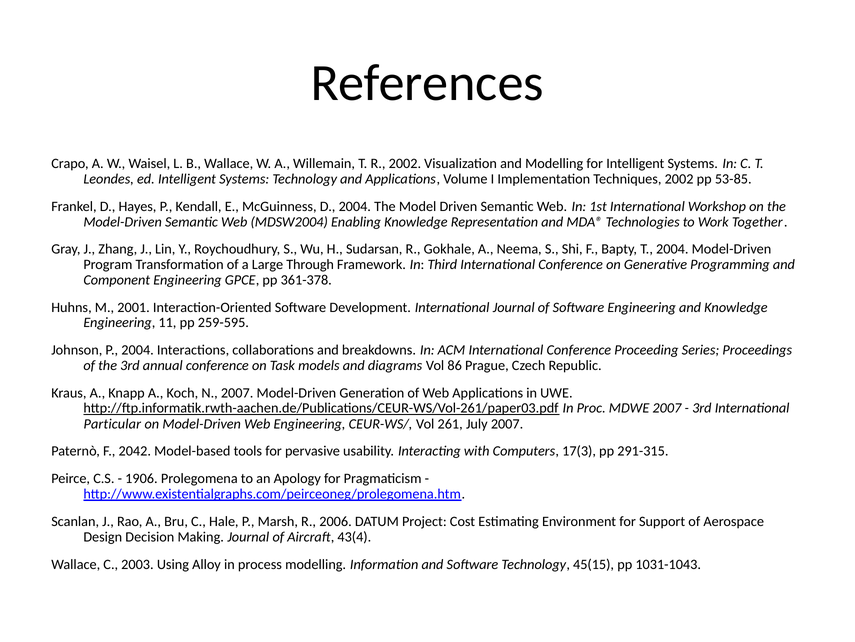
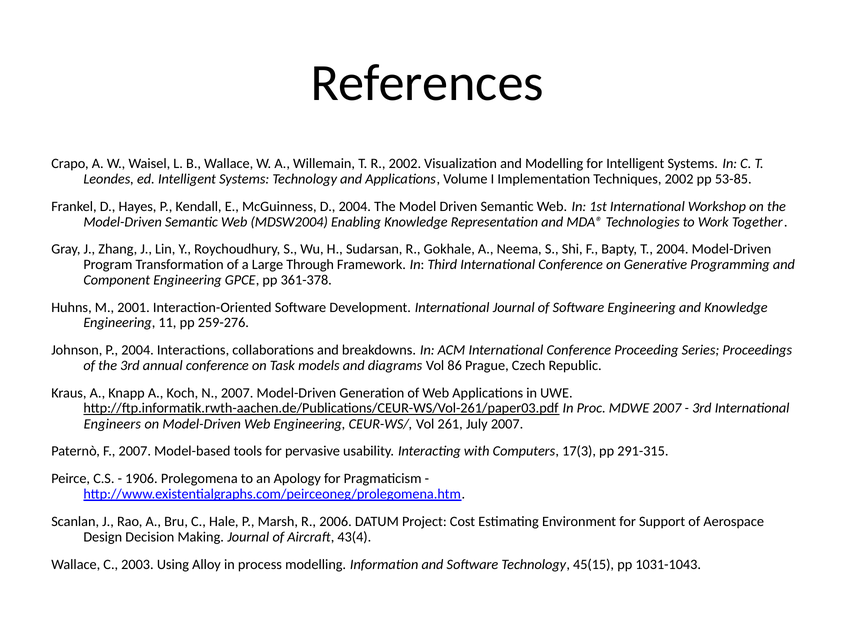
259-595: 259-595 -> 259-276
Particular: Particular -> Engineers
F 2042: 2042 -> 2007
